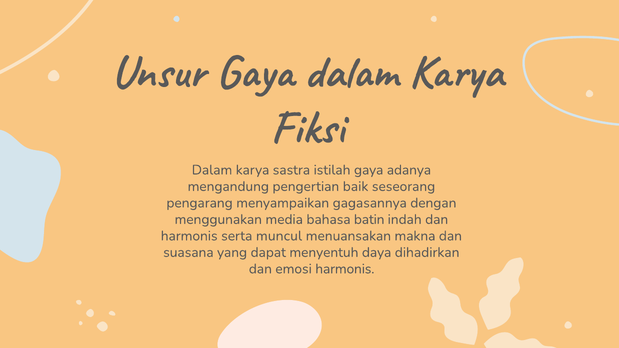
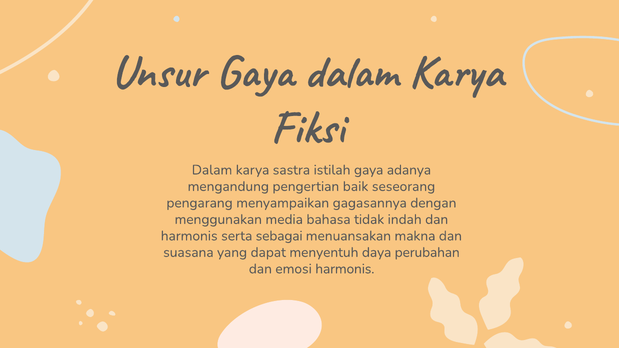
batin: batin -> tidak
muncul: muncul -> sebagai
dihadirkan: dihadirkan -> perubahan
